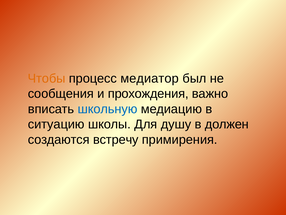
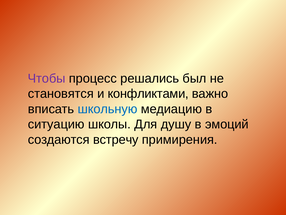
Чтобы colour: orange -> purple
медиатор: медиатор -> решались
сообщения: сообщения -> становятся
прохождения: прохождения -> конфликтами
должен: должен -> эмоций
